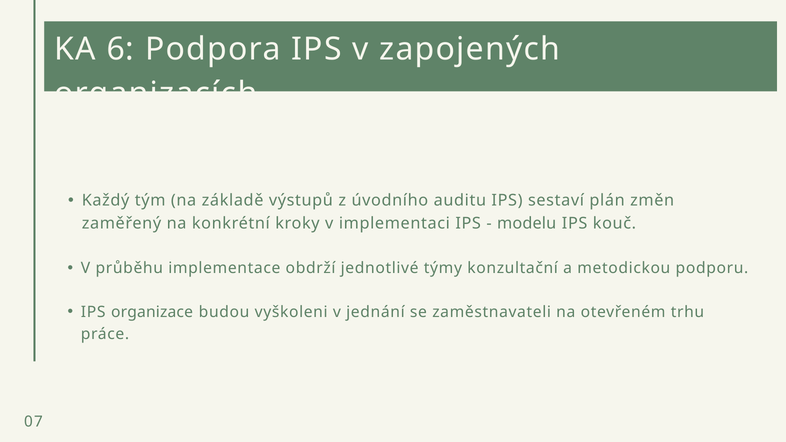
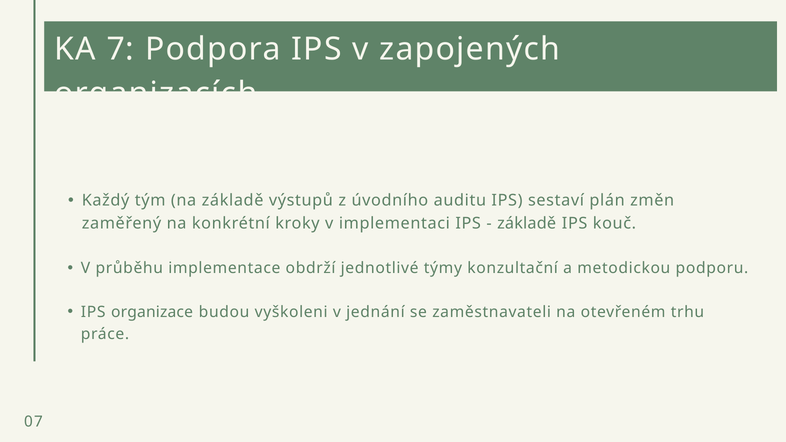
6: 6 -> 7
modelu at (527, 223): modelu -> základě
